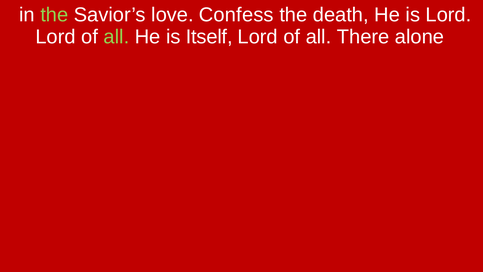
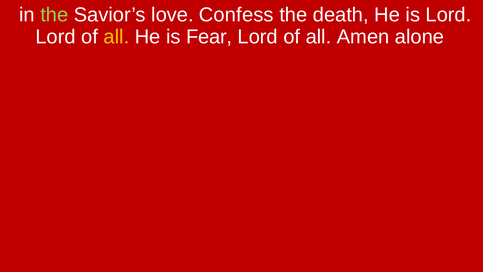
all at (116, 37) colour: light green -> yellow
Itself: Itself -> Fear
There: There -> Amen
